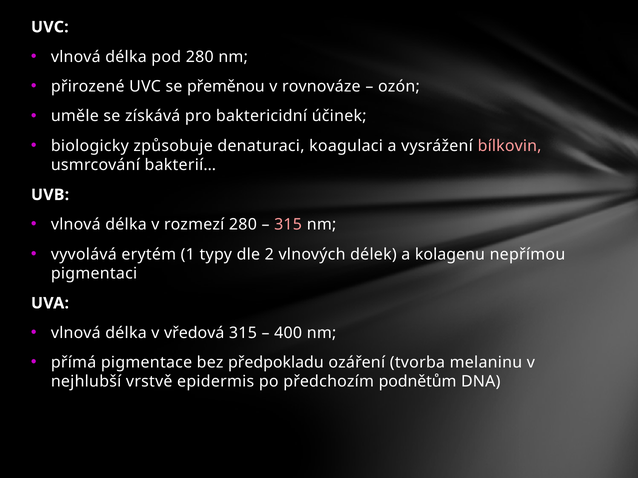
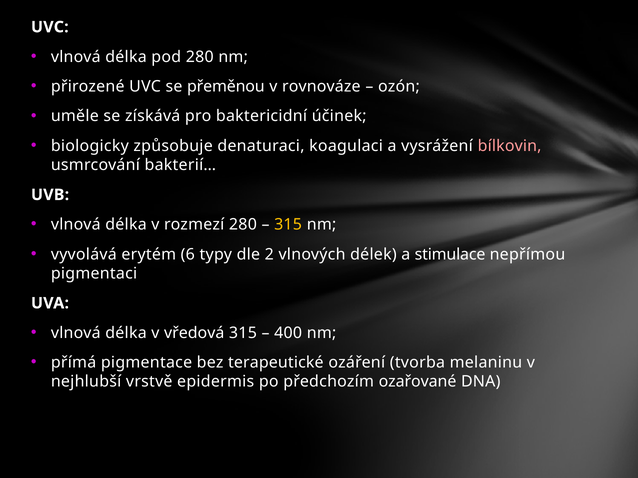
315 at (288, 225) colour: pink -> yellow
1: 1 -> 6
kolagenu: kolagenu -> stimulace
předpokladu: předpokladu -> terapeutické
podnětům: podnětům -> ozařované
